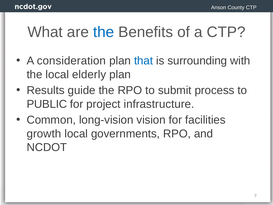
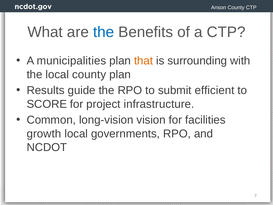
consideration: consideration -> municipalities
that colour: blue -> orange
local elderly: elderly -> county
process: process -> efficient
PUBLIC: PUBLIC -> SCORE
